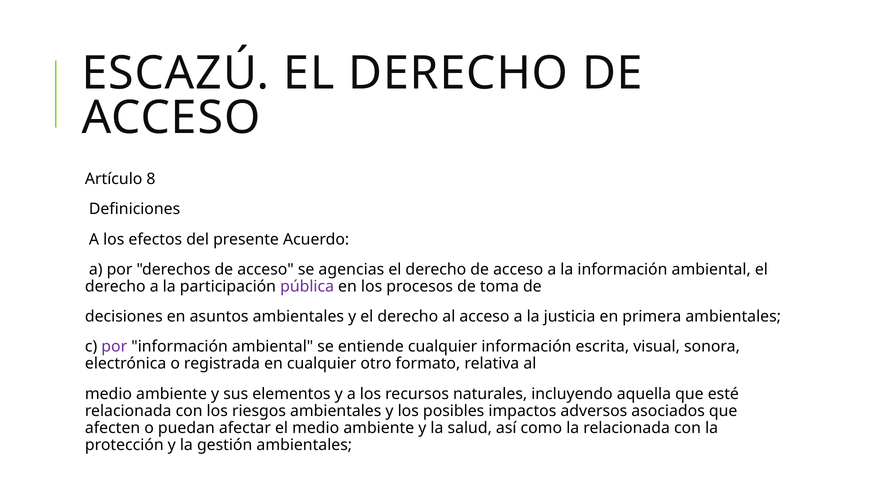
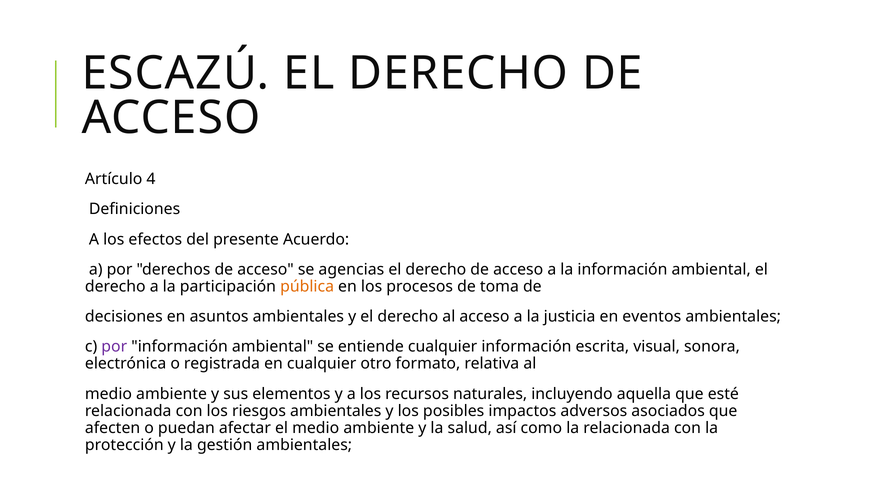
8: 8 -> 4
pública colour: purple -> orange
primera: primera -> eventos
